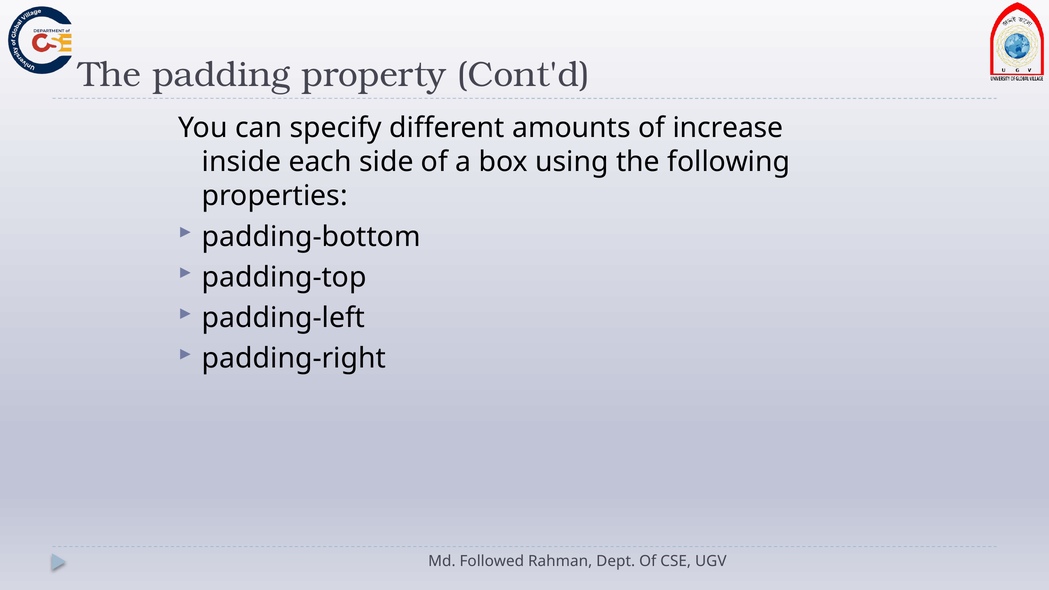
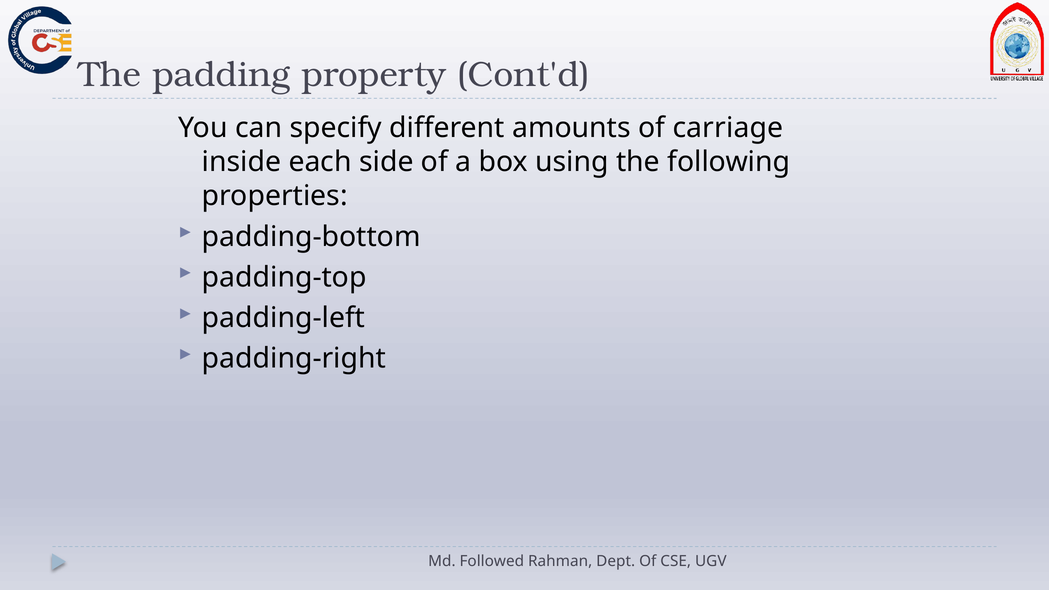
increase: increase -> carriage
